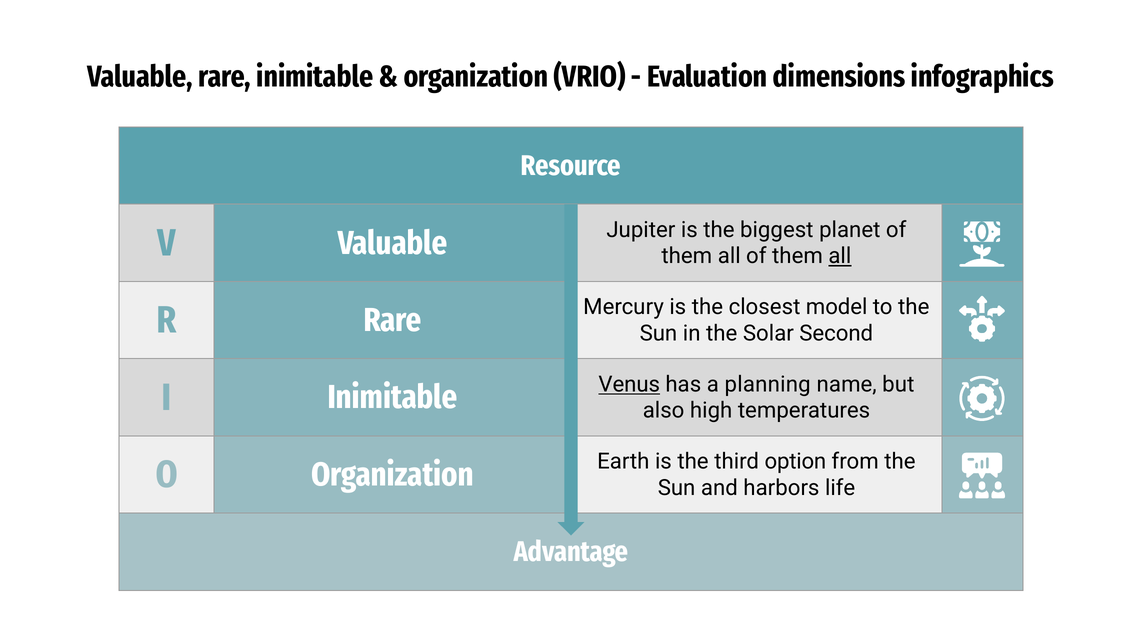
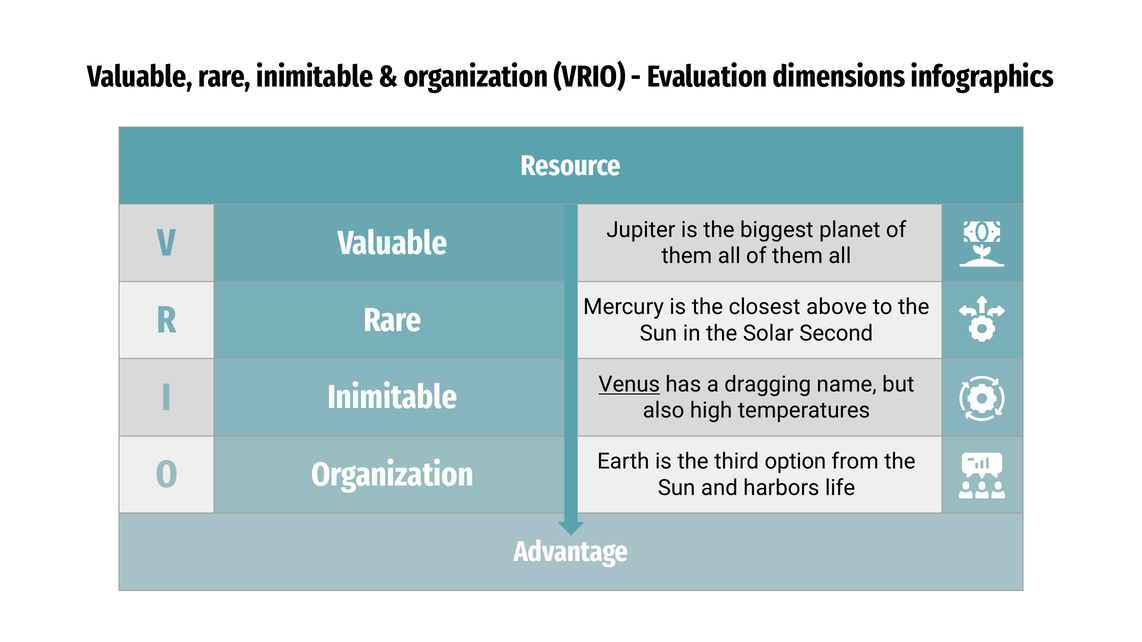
all at (840, 256) underline: present -> none
model: model -> above
planning: planning -> dragging
